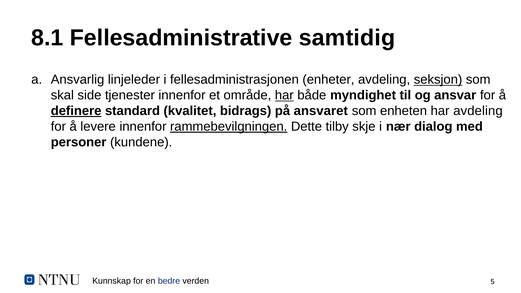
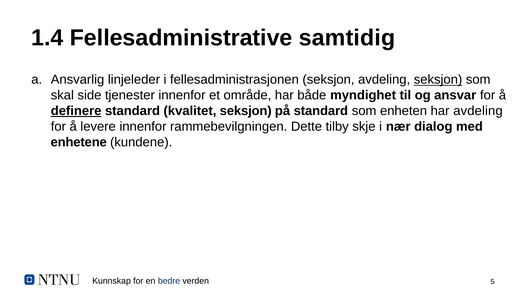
8.1: 8.1 -> 1.4
fellesadministrasjonen enheter: enheter -> seksjon
har at (284, 95) underline: present -> none
kvalitet bidrags: bidrags -> seksjon
på ansvaret: ansvaret -> standard
rammebevilgningen underline: present -> none
personer: personer -> enhetene
